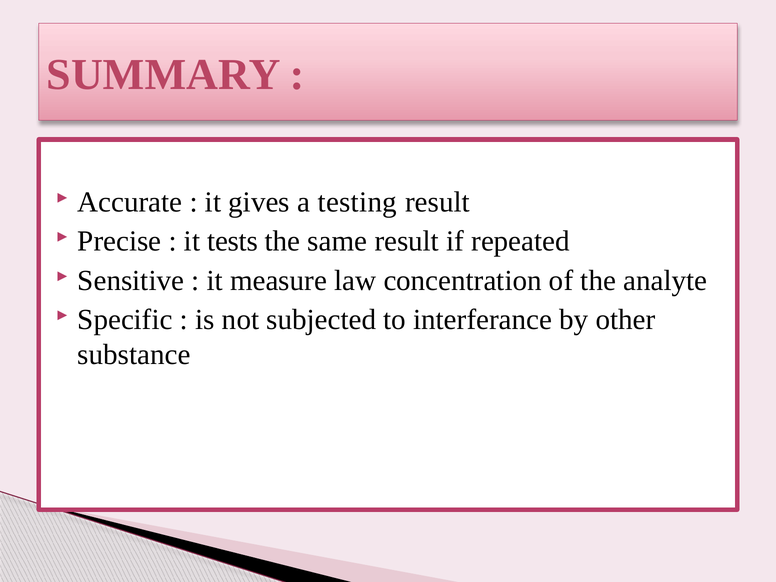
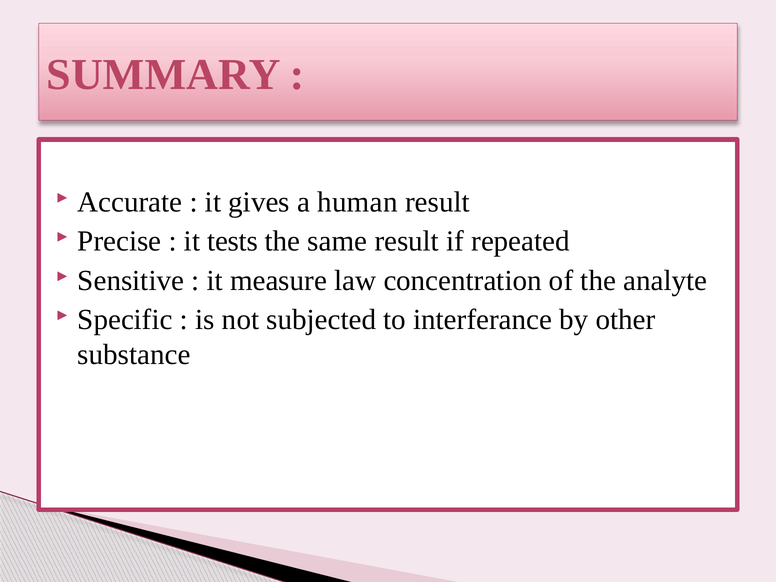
testing: testing -> human
